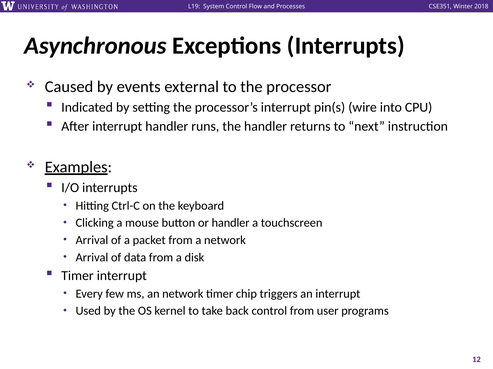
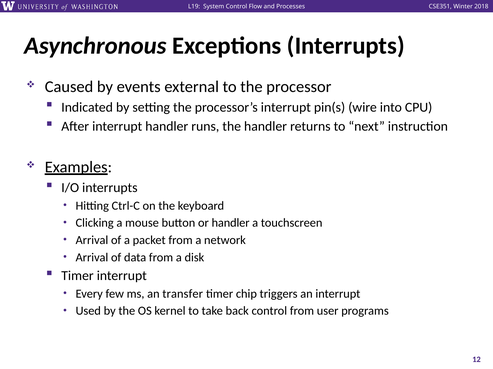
an network: network -> transfer
